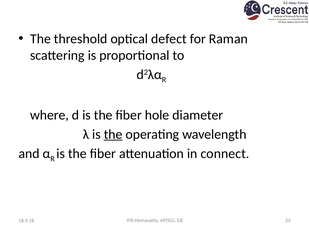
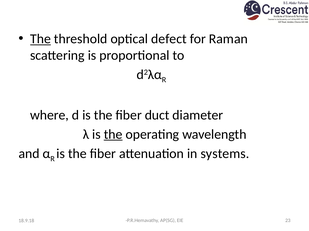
The at (40, 39) underline: none -> present
hole: hole -> duct
connect: connect -> systems
